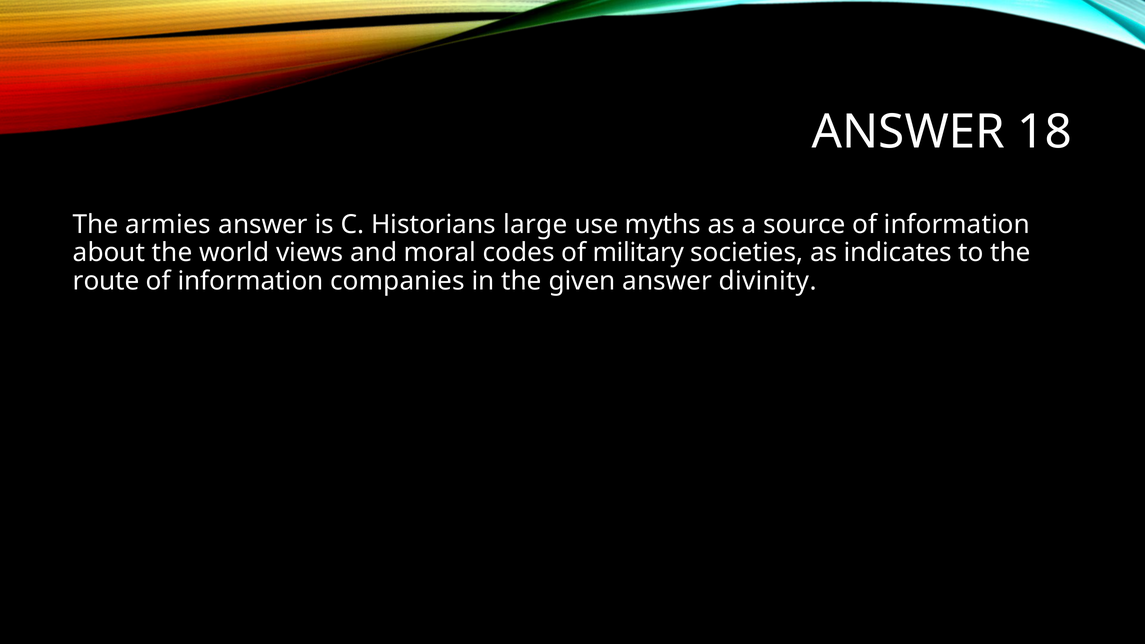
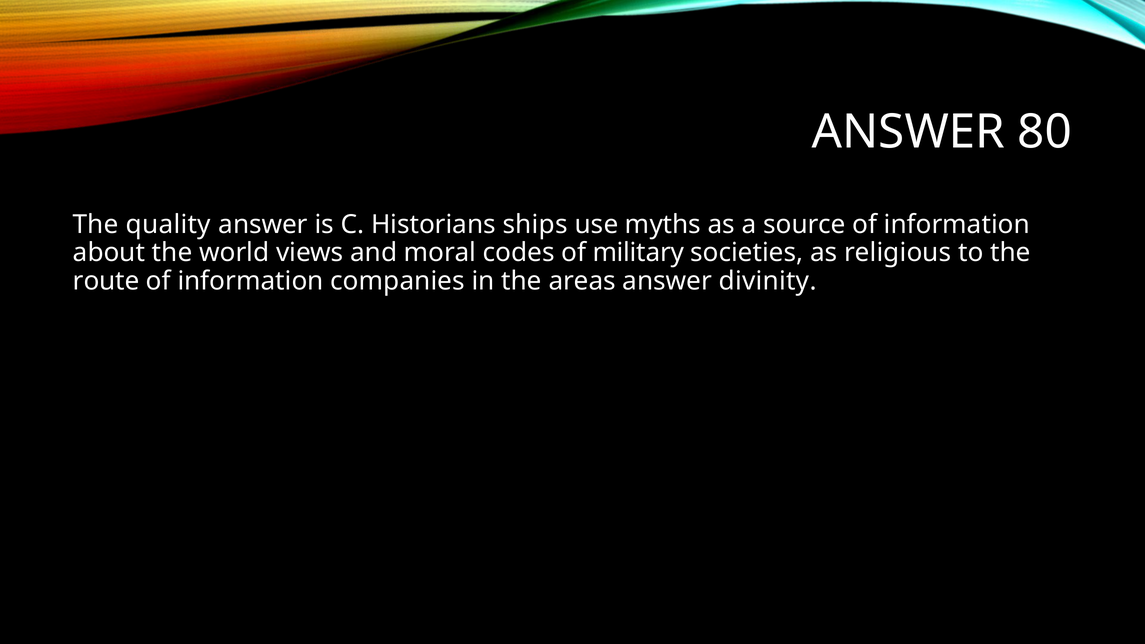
18: 18 -> 80
armies: armies -> quality
large: large -> ships
indicates: indicates -> religious
given: given -> areas
